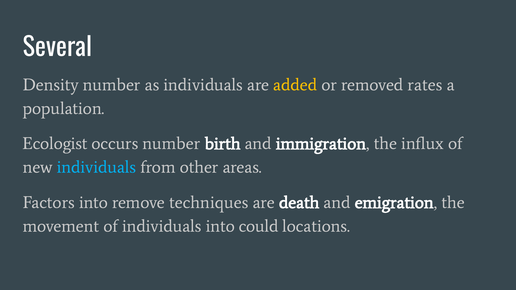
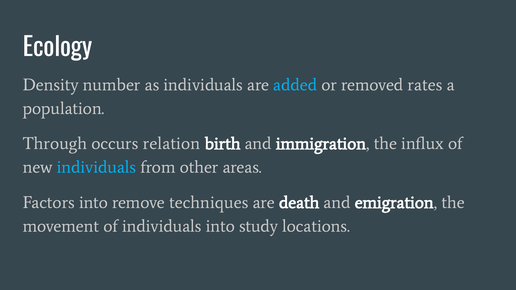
Several: Several -> Ecology
added colour: yellow -> light blue
Ecologist: Ecologist -> Through
occurs number: number -> relation
could: could -> study
